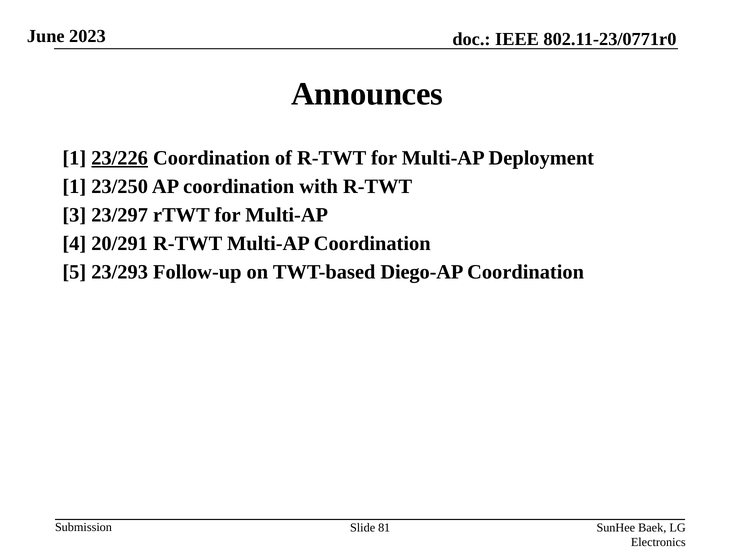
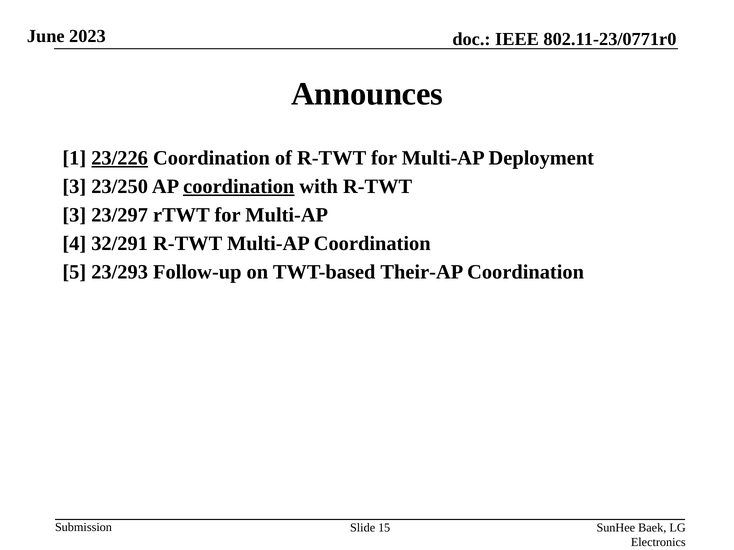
1 at (74, 187): 1 -> 3
coordination at (239, 187) underline: none -> present
20/291: 20/291 -> 32/291
Diego-AP: Diego-AP -> Their-AP
81: 81 -> 15
